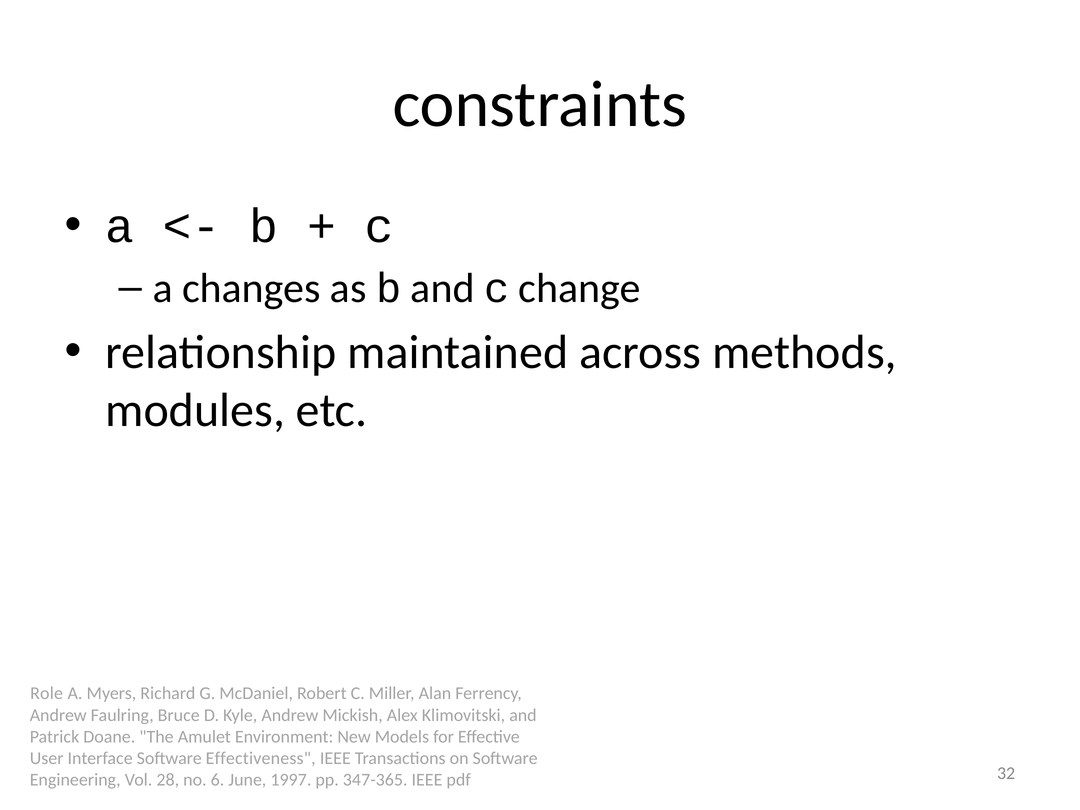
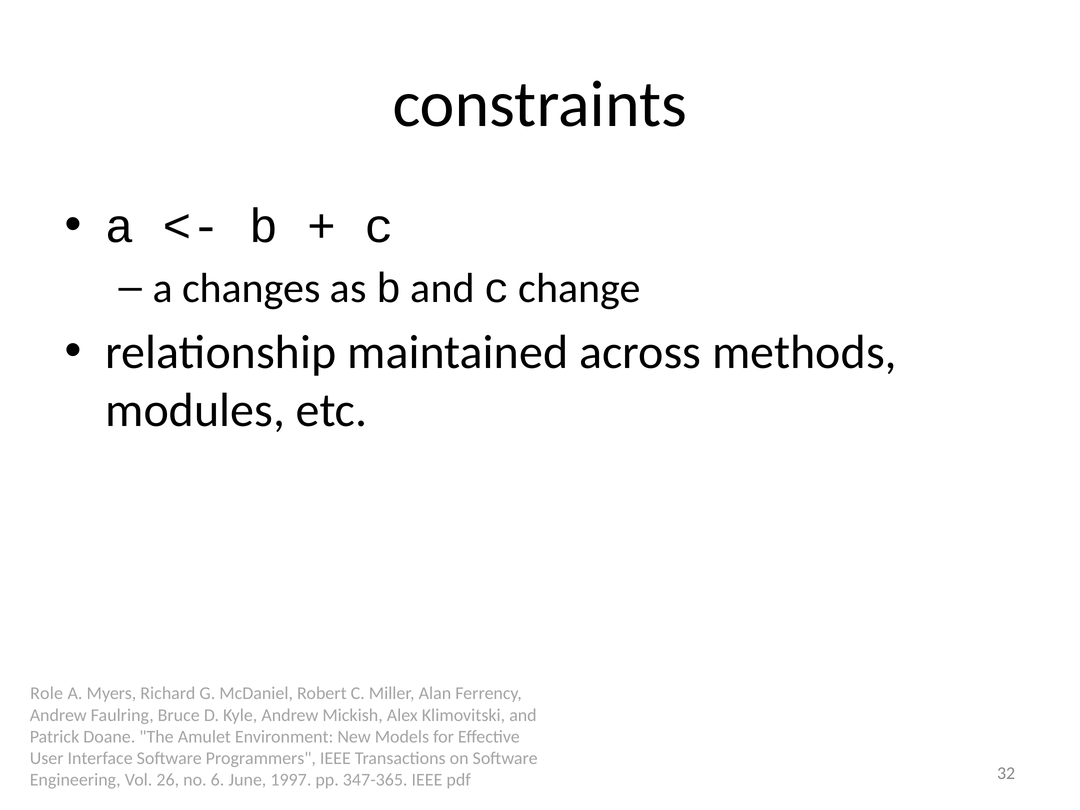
Effectiveness: Effectiveness -> Programmers
28: 28 -> 26
